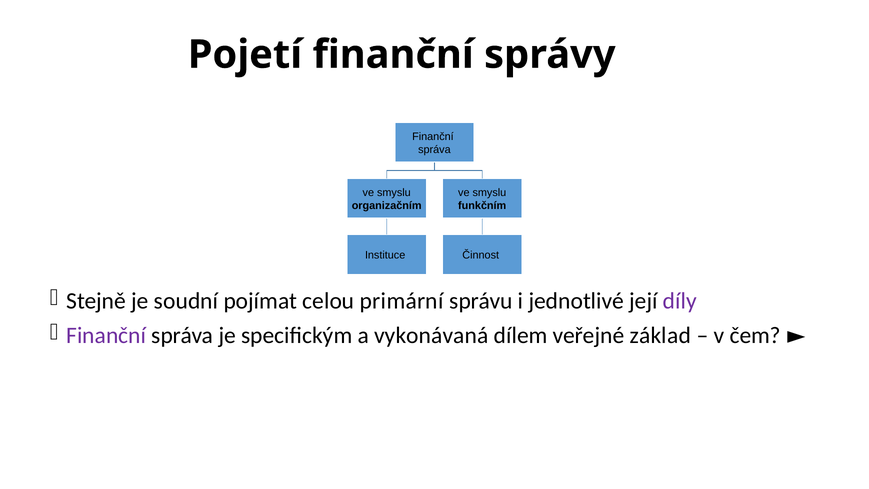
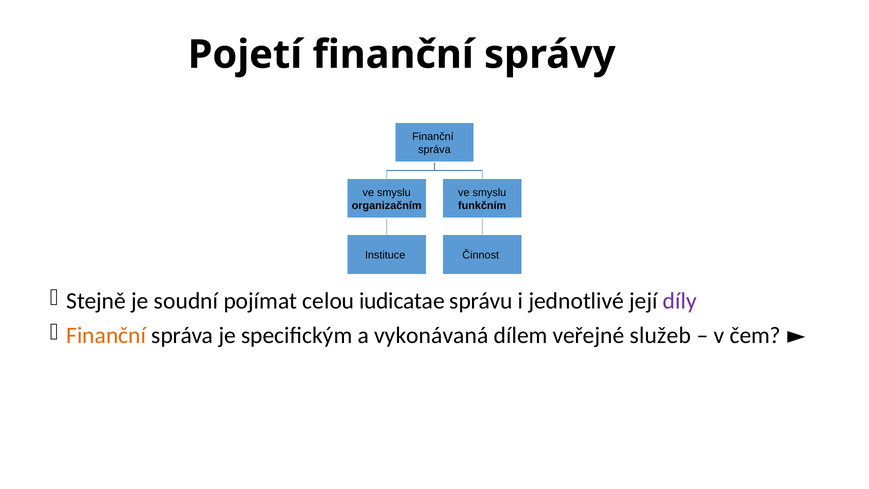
primární: primární -> iudicatae
Finanční at (106, 335) colour: purple -> orange
základ: základ -> služeb
